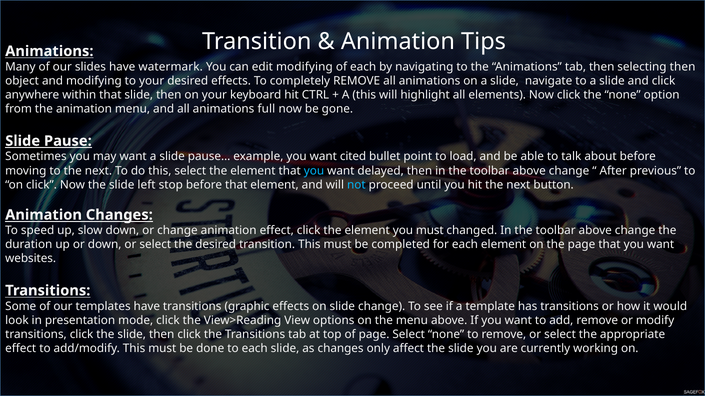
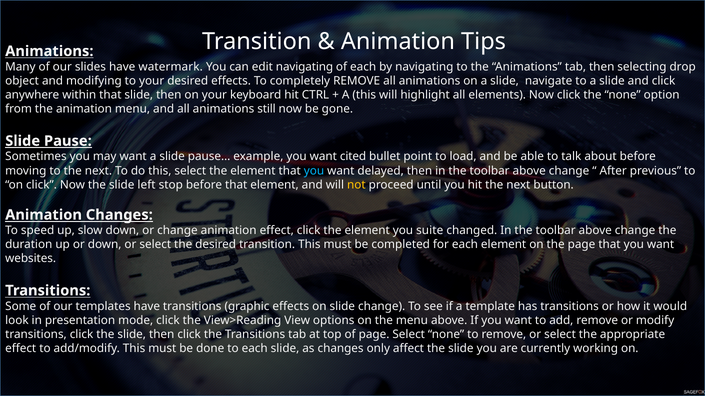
edit modifying: modifying -> navigating
selecting then: then -> drop
full: full -> still
not colour: light blue -> yellow
you must: must -> suite
